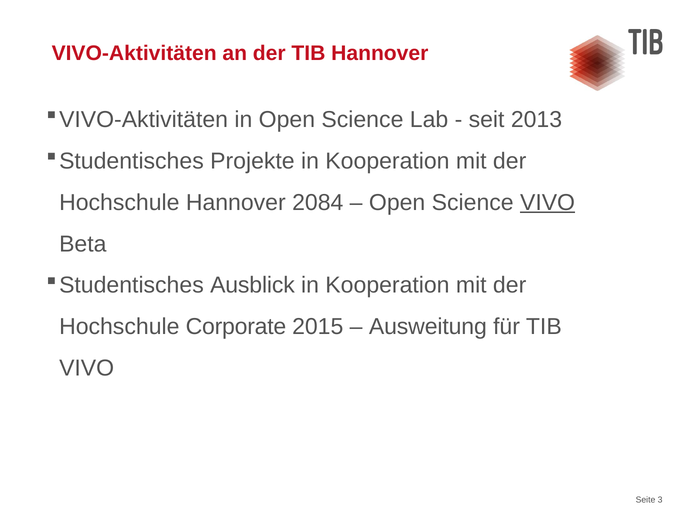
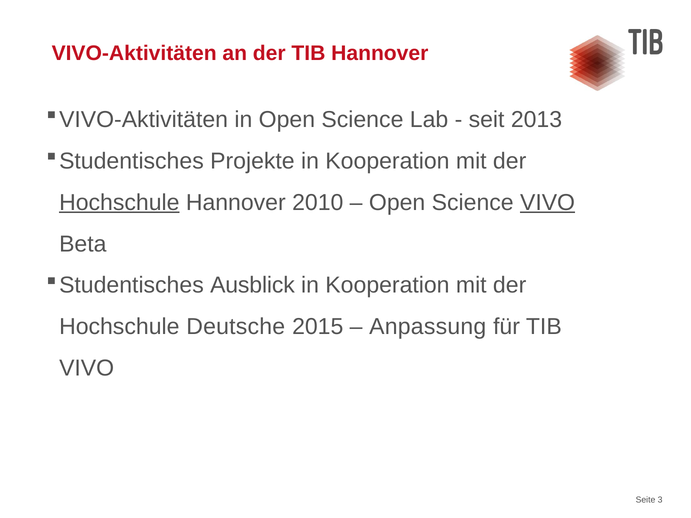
Hochschule at (119, 203) underline: none -> present
2084: 2084 -> 2010
Corporate: Corporate -> Deutsche
Ausweitung: Ausweitung -> Anpassung
